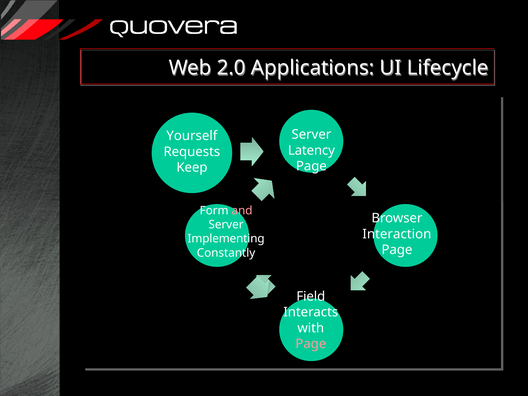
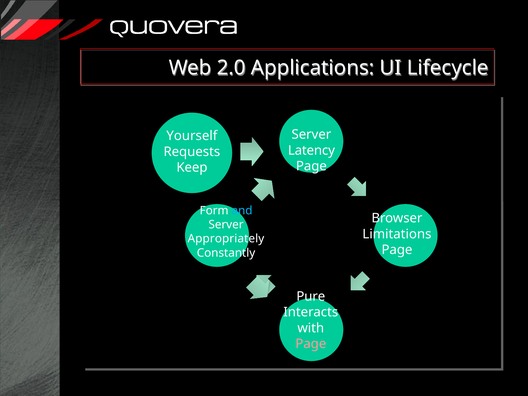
and colour: pink -> light blue
Interaction: Interaction -> Limitations
Implementing: Implementing -> Appropriately
Field: Field -> Pure
